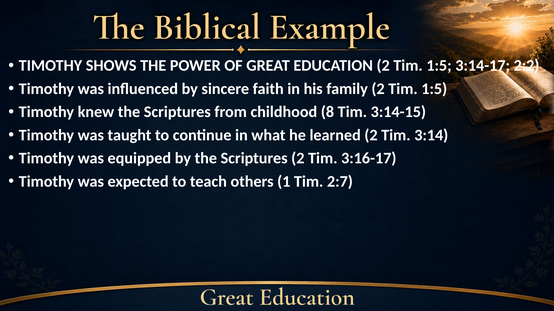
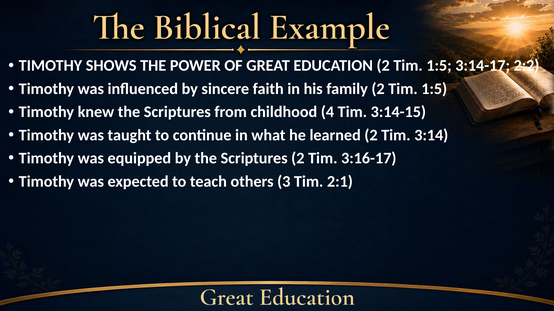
8: 8 -> 4
1: 1 -> 3
2:7: 2:7 -> 2:1
